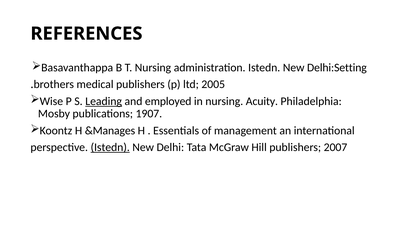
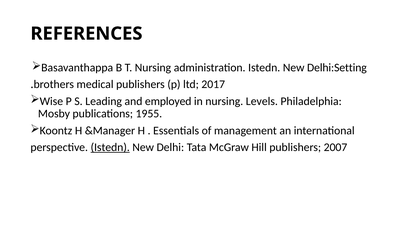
2005: 2005 -> 2017
Leading underline: present -> none
Acuity: Acuity -> Levels
1907: 1907 -> 1955
&Manages: &Manages -> &Manager
